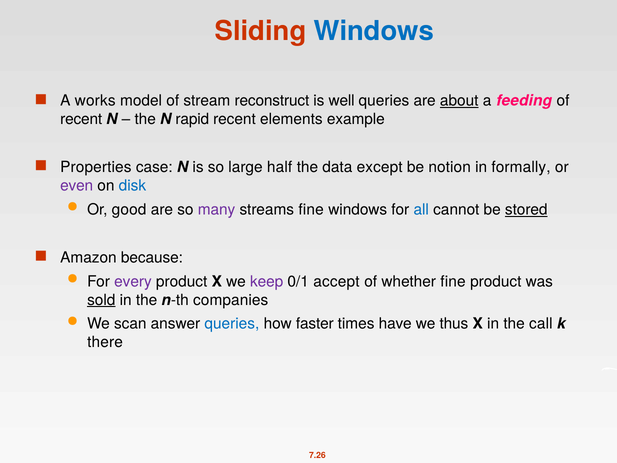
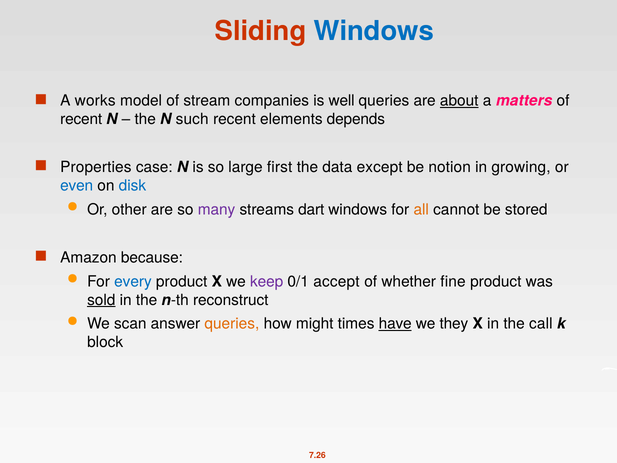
reconstruct: reconstruct -> companies
feeding: feeding -> matters
rapid: rapid -> such
example: example -> depends
half: half -> first
formally: formally -> growing
even colour: purple -> blue
good: good -> other
streams fine: fine -> dart
all colour: blue -> orange
stored underline: present -> none
every colour: purple -> blue
companies: companies -> reconstruct
queries at (232, 324) colour: blue -> orange
faster: faster -> might
have underline: none -> present
thus: thus -> they
there: there -> block
